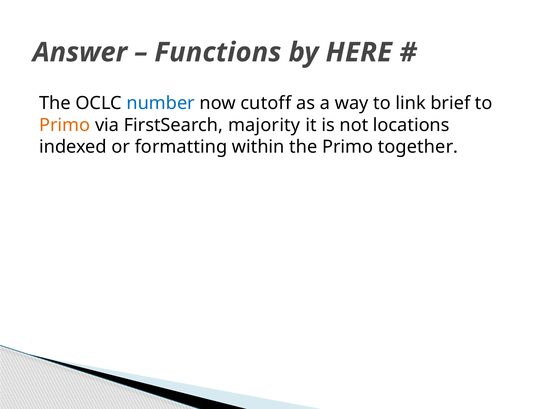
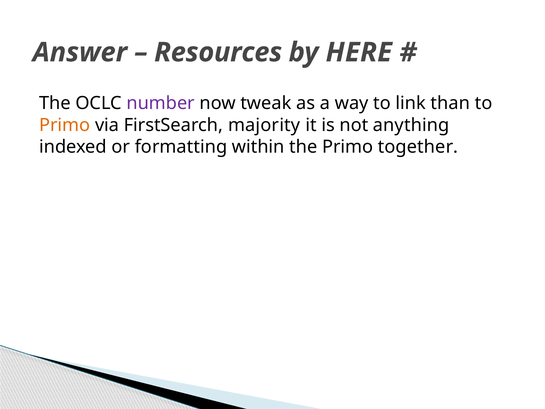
Functions: Functions -> Resources
number colour: blue -> purple
cutoff: cutoff -> tweak
brief: brief -> than
locations: locations -> anything
